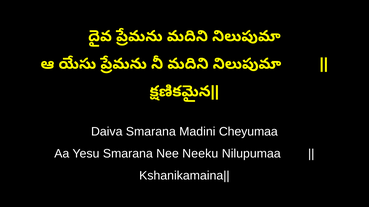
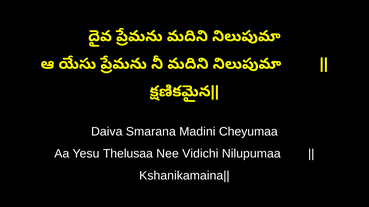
Yesu Smarana: Smarana -> Thelusaa
Neeku: Neeku -> Vidichi
